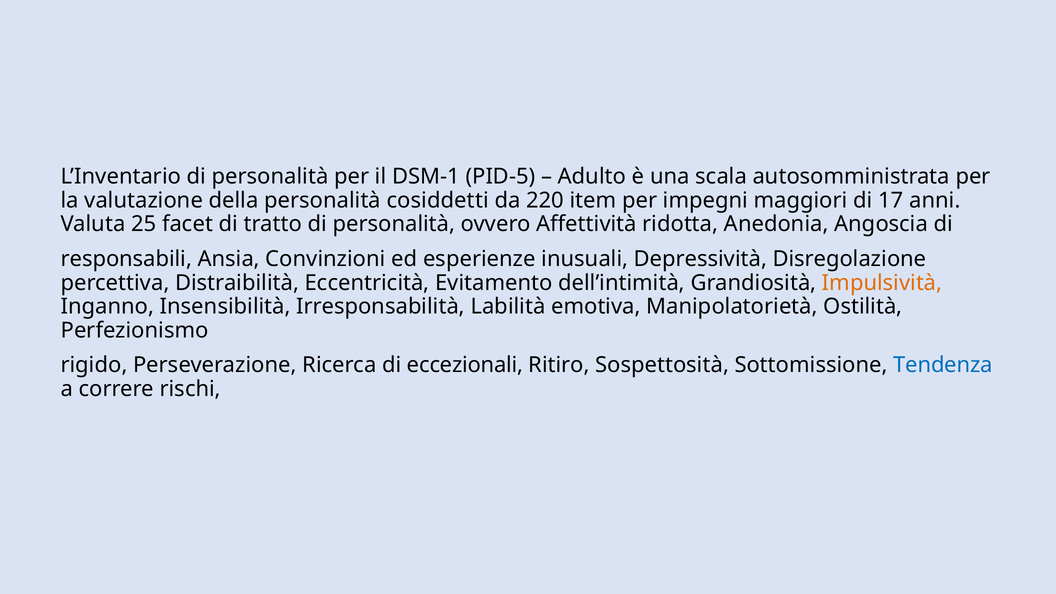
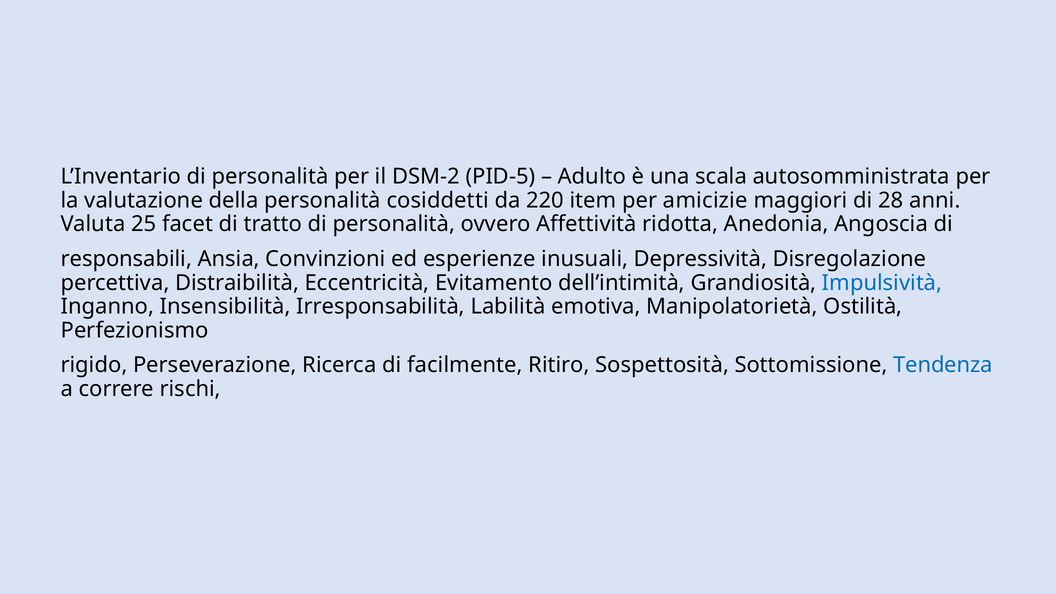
DSM-1: DSM-1 -> DSM-2
impegni: impegni -> amicizie
17: 17 -> 28
Impulsività colour: orange -> blue
eccezionali: eccezionali -> facilmente
